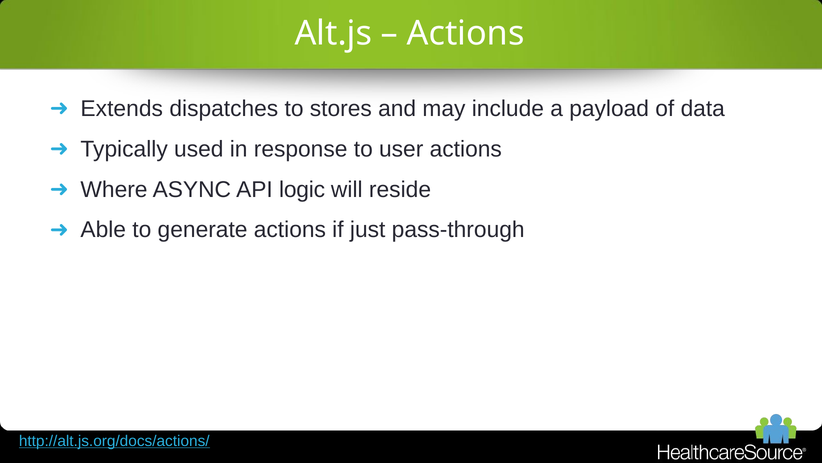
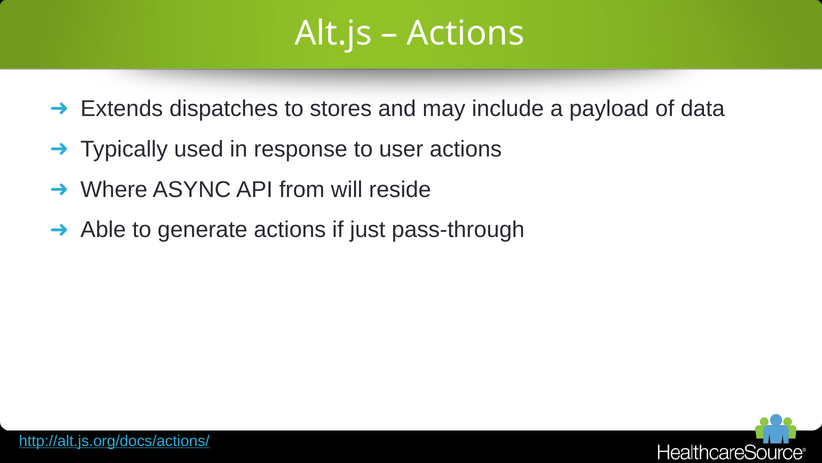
logic: logic -> from
